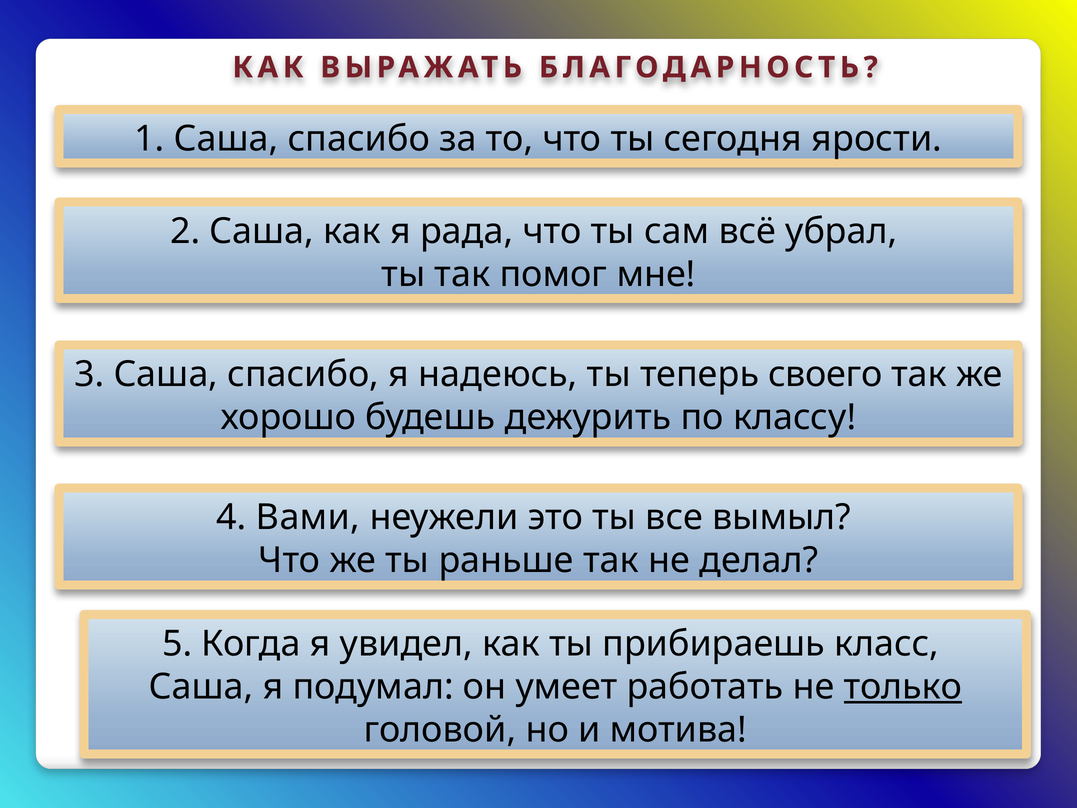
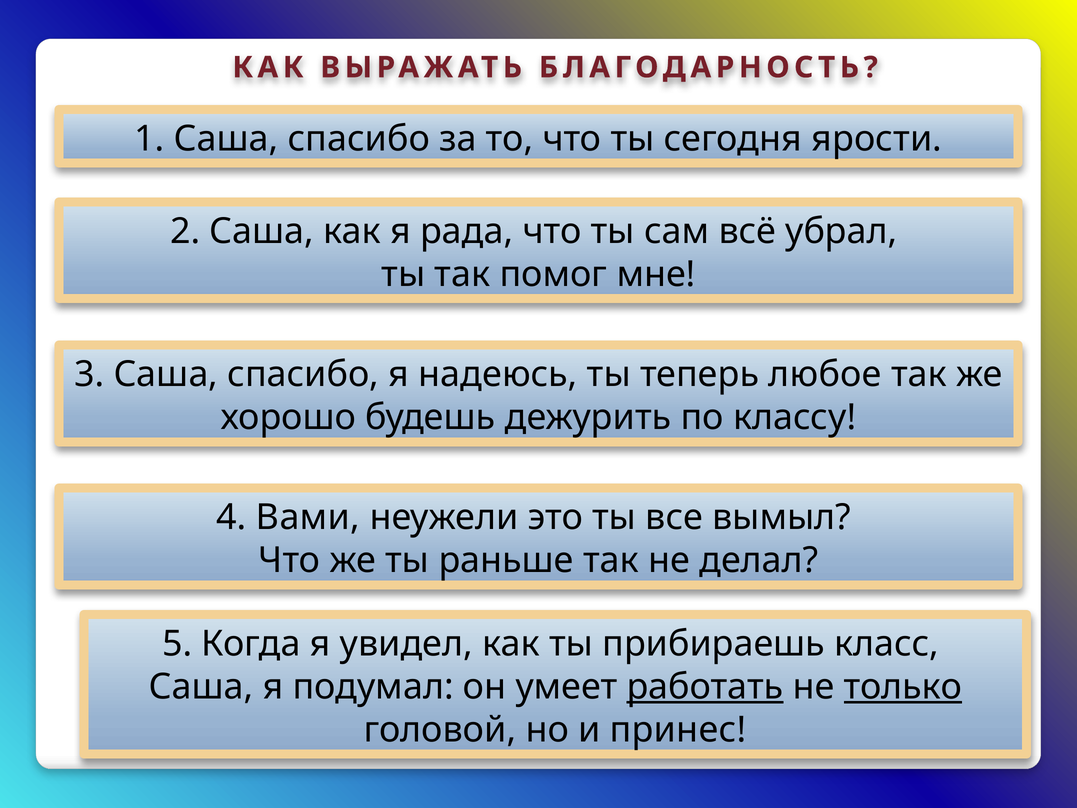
своего: своего -> любое
работать underline: none -> present
мотива: мотива -> принес
